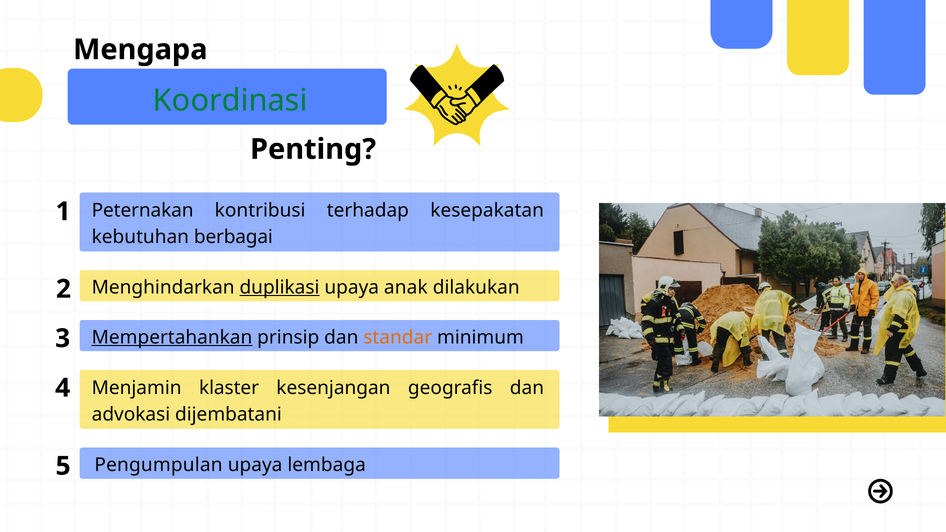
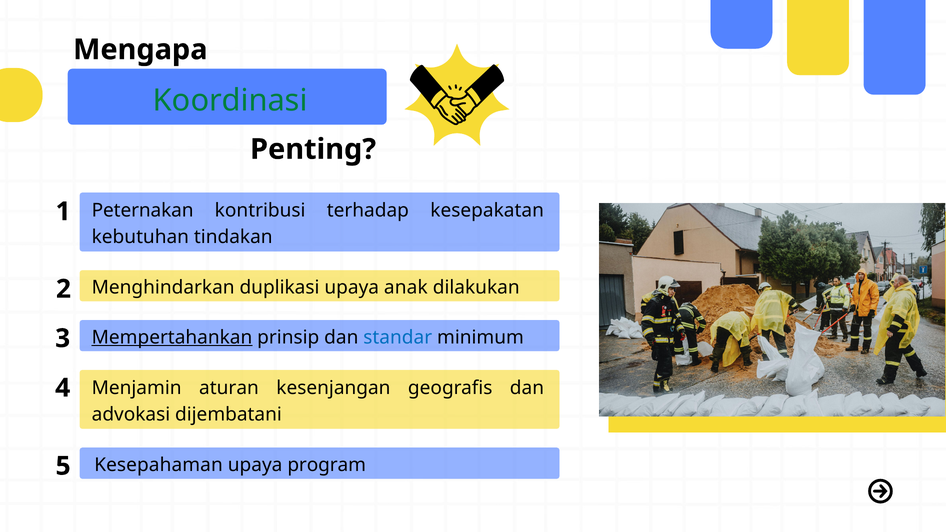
berbagai: berbagai -> tindakan
duplikasi underline: present -> none
standar colour: orange -> blue
klaster: klaster -> aturan
Pengumpulan: Pengumpulan -> Kesepahaman
lembaga: lembaga -> program
